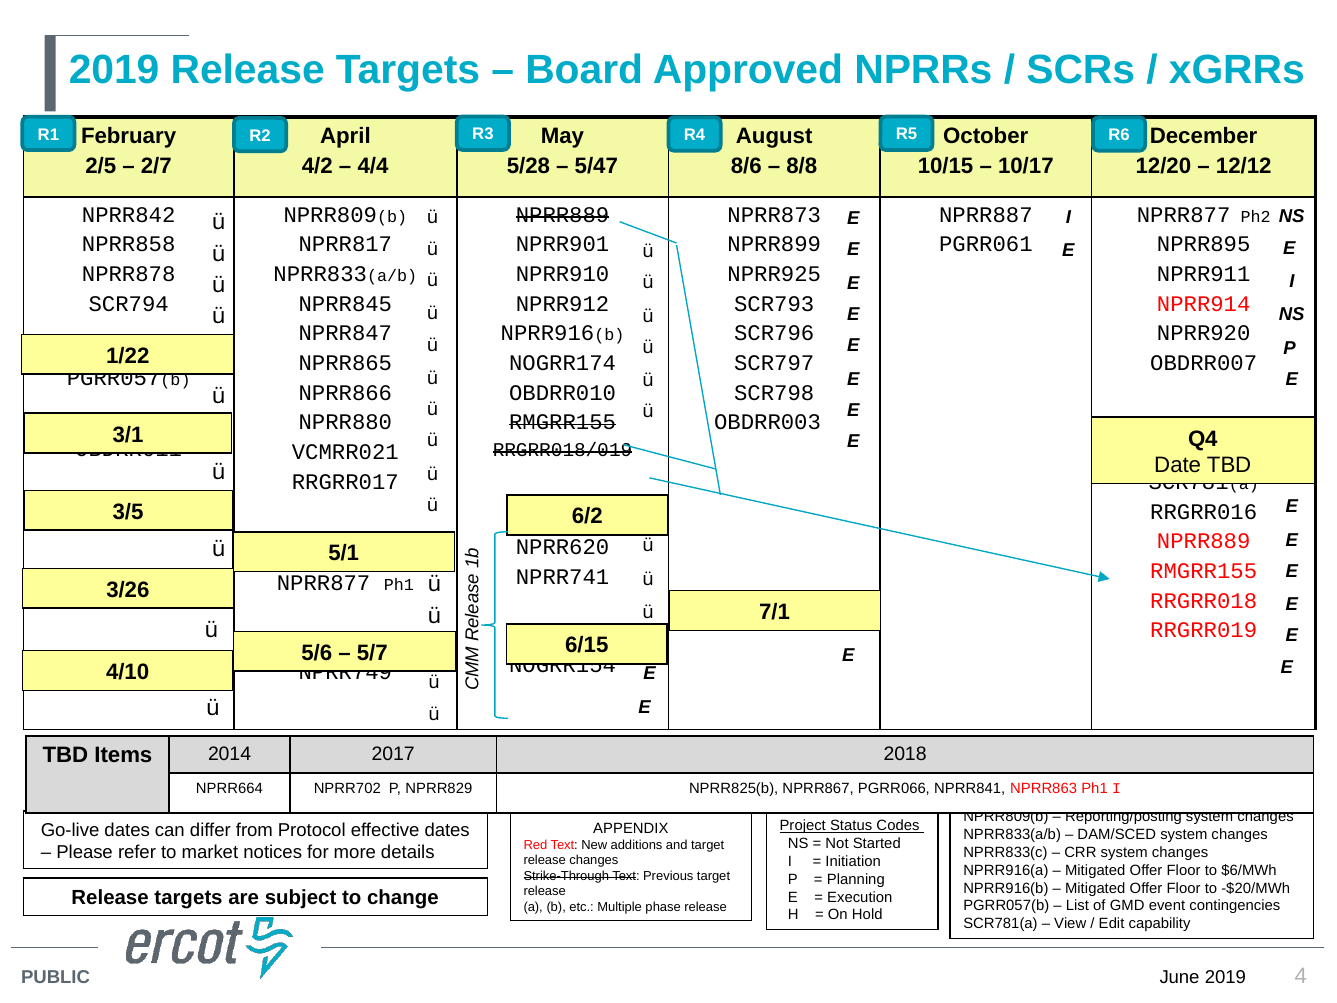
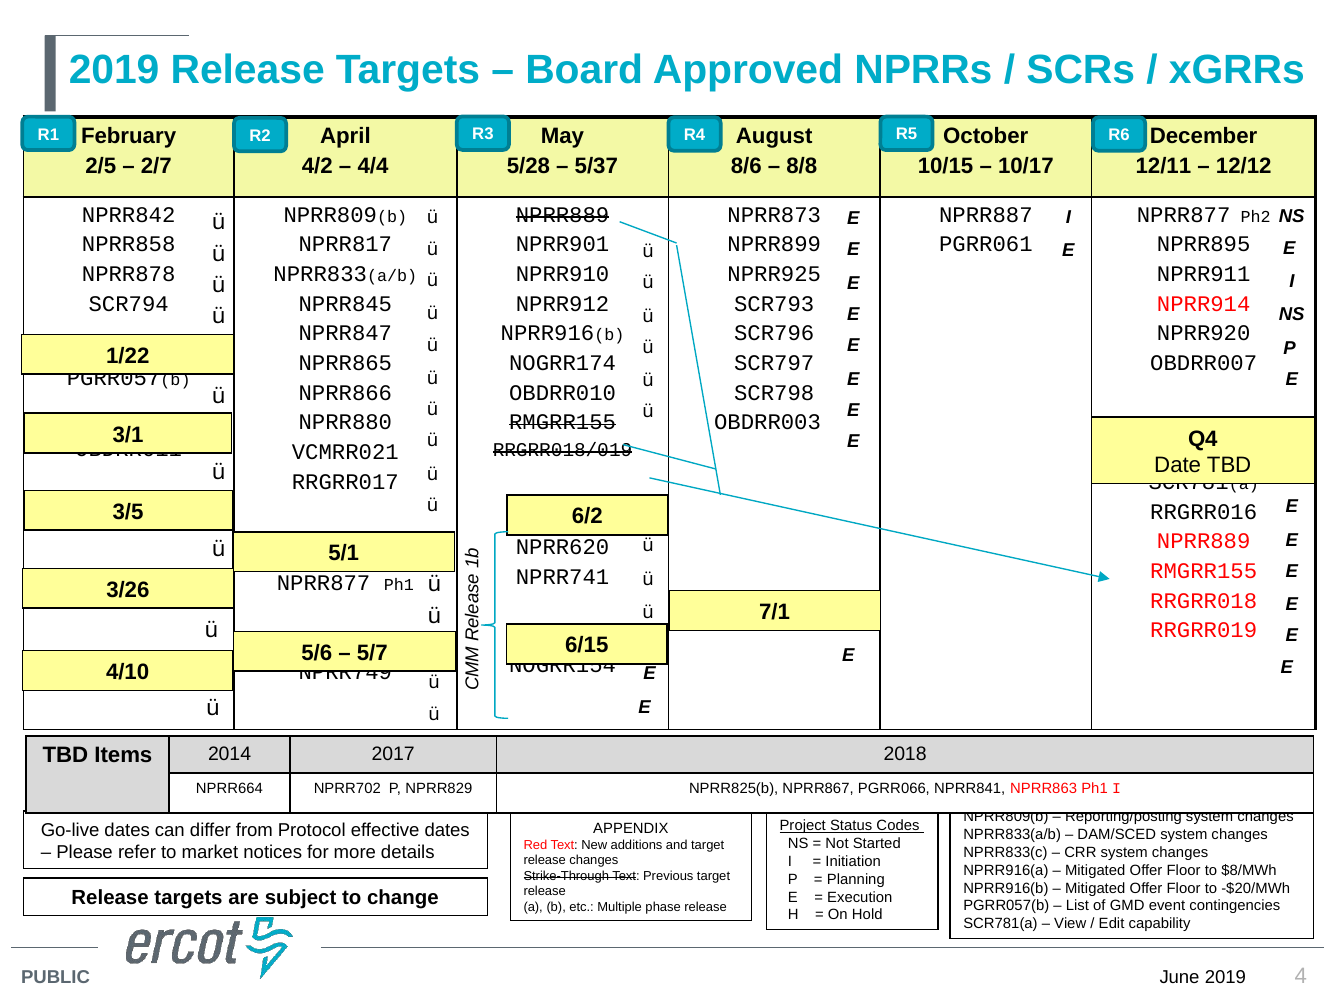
5/47: 5/47 -> 5/37
12/20: 12/20 -> 12/11
$6/MWh: $6/MWh -> $8/MWh
